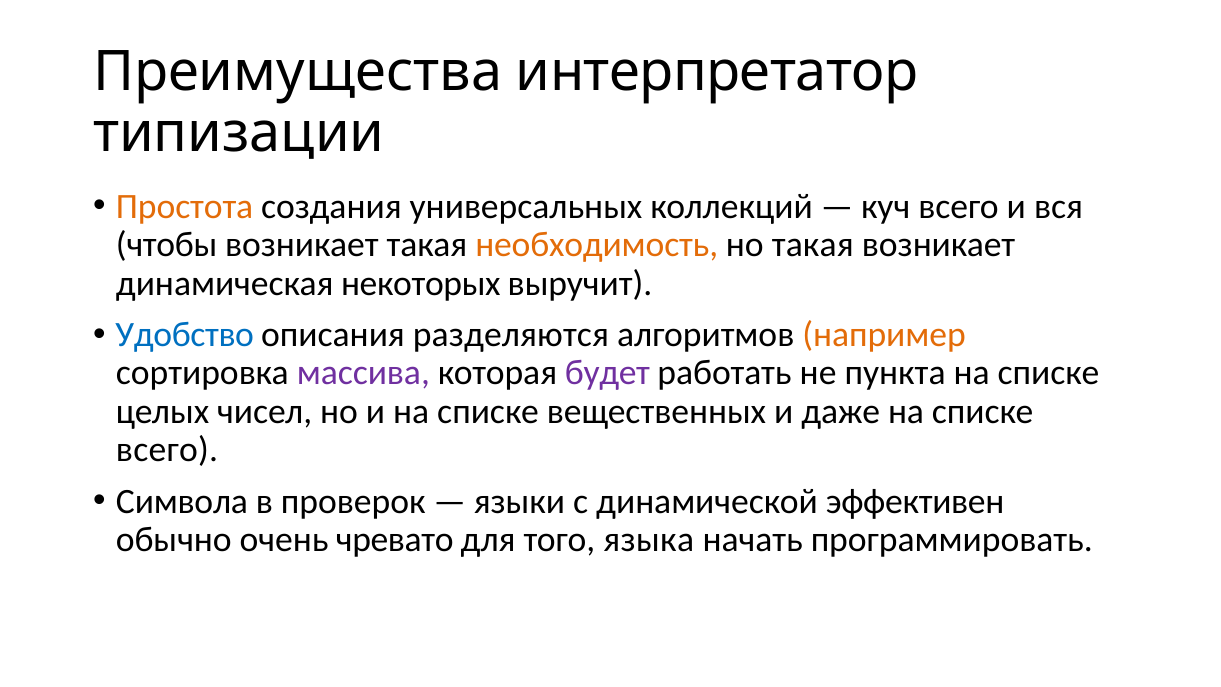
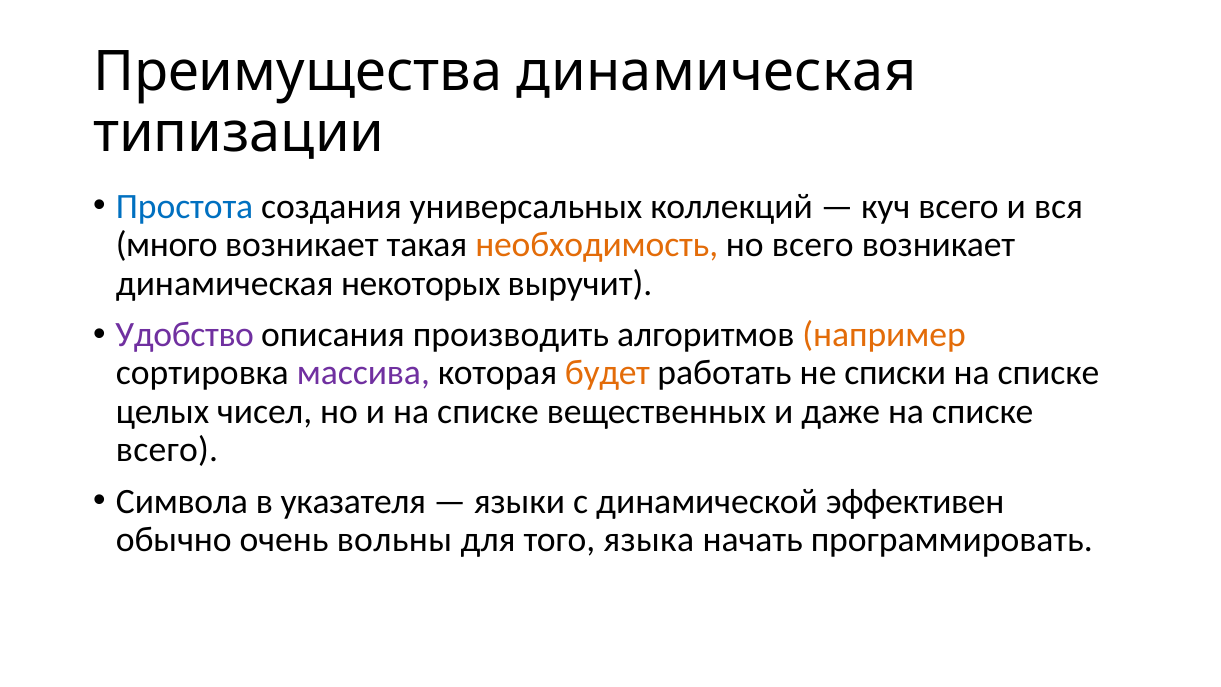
Преимущества интерпретатор: интерпретатор -> динамическая
Простота colour: orange -> blue
чтобы: чтобы -> много
но такая: такая -> всего
Удобство colour: blue -> purple
разделяются: разделяются -> производить
будет colour: purple -> orange
пункта: пункта -> списки
проверок: проверок -> указателя
чревато: чревато -> вольны
